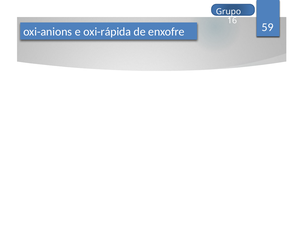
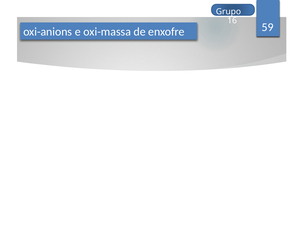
oxi-rápida: oxi-rápida -> oxi-massa
